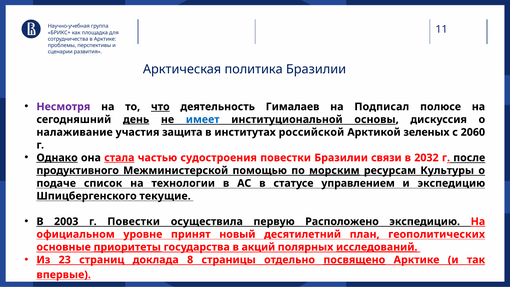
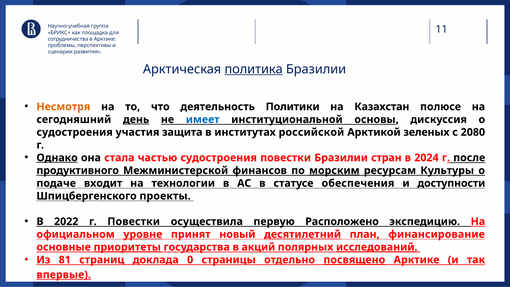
политика underline: none -> present
Несмотря colour: purple -> orange
что underline: present -> none
Гималаев: Гималаев -> Политики
Подписал: Подписал -> Казахстан
налаживание at (75, 132): налаживание -> судостроения
2060: 2060 -> 2080
стала underline: present -> none
связи: связи -> стран
2032: 2032 -> 2024
помощью: помощью -> финансов
список: список -> входит
управлением: управлением -> обеспечения
и экспедицию: экспедицию -> доступности
текущие: текущие -> проекты
2003: 2003 -> 2022
уровне underline: none -> present
десятилетний underline: none -> present
геополитических: геополитических -> финансирование
23: 23 -> 81
8: 8 -> 0
впервые underline: none -> present
